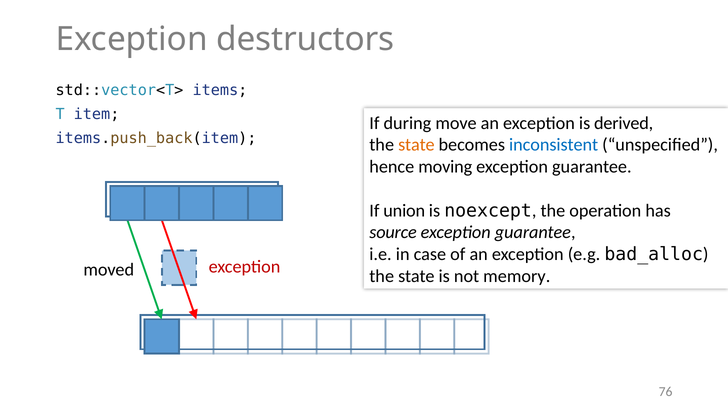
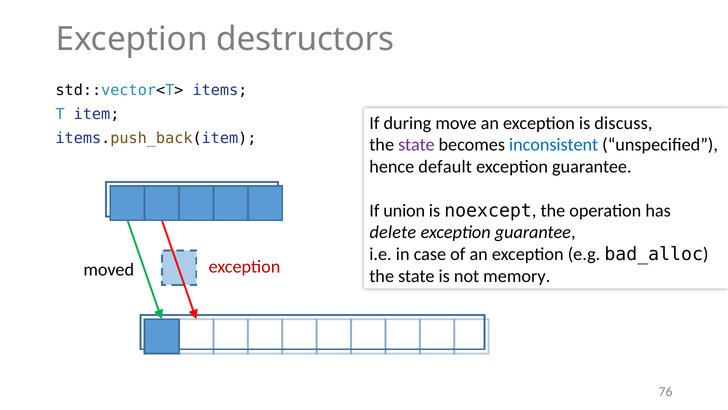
derived: derived -> discuss
state at (416, 145) colour: orange -> purple
moving: moving -> default
source: source -> delete
